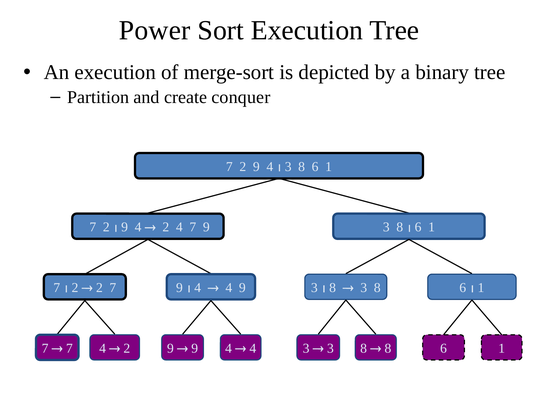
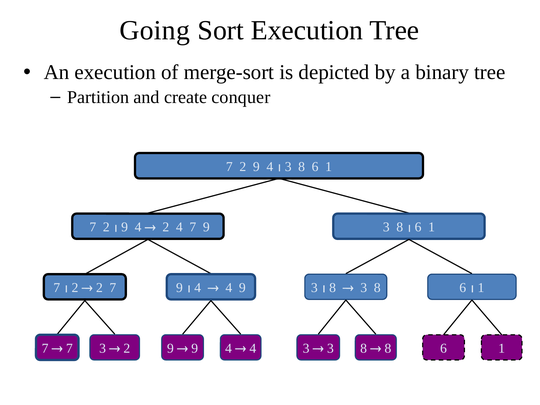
Power: Power -> Going
7 4: 4 -> 3
